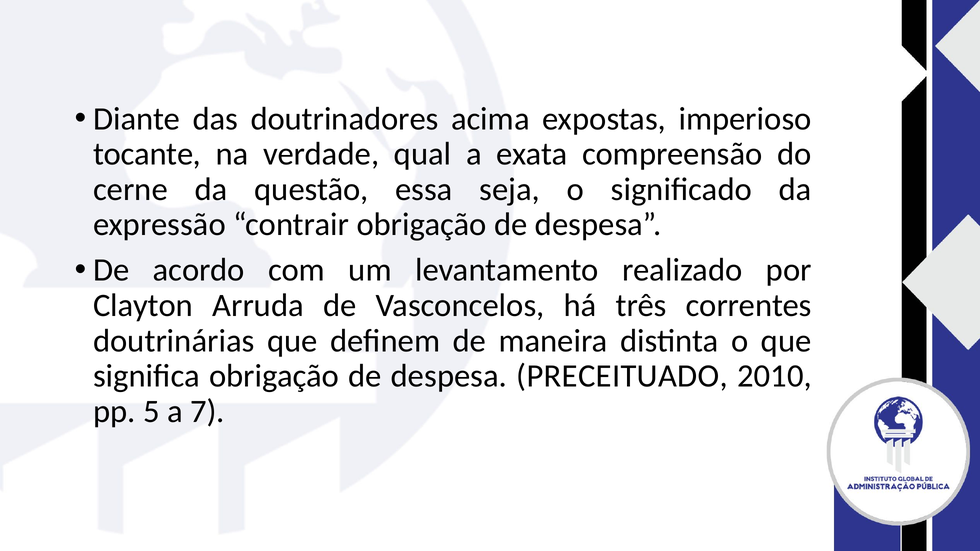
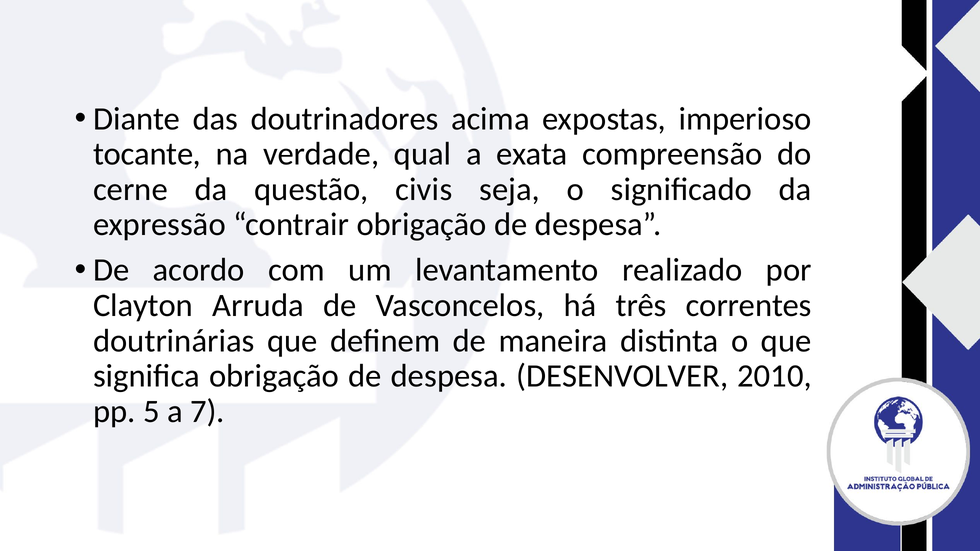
essa: essa -> civis
PRECEITUADO: PRECEITUADO -> DESENVOLVER
